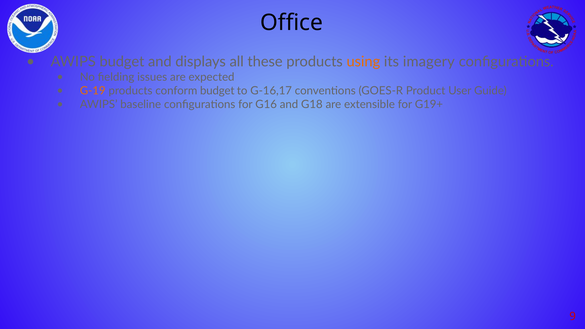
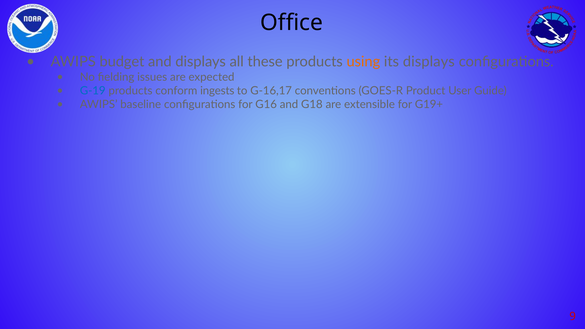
its imagery: imagery -> displays
G-19 colour: orange -> blue
conform budget: budget -> ingests
